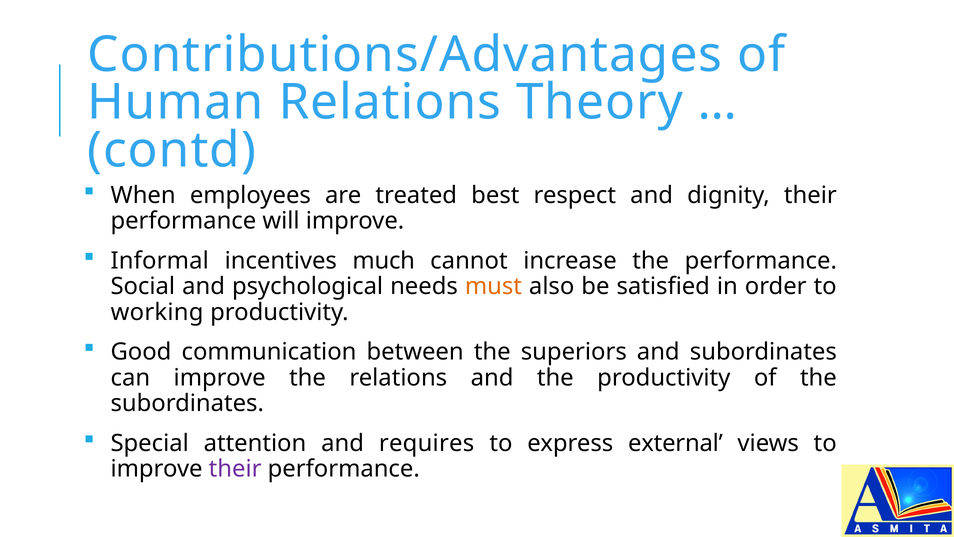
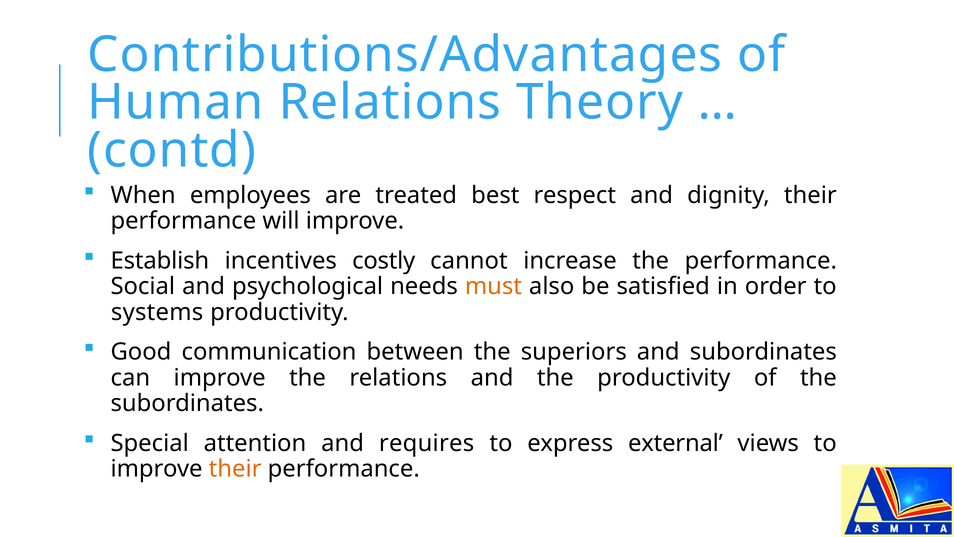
Informal: Informal -> Establish
much: much -> costly
working: working -> systems
their at (235, 469) colour: purple -> orange
